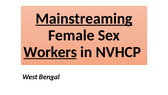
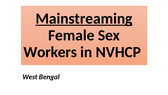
Workers underline: present -> none
